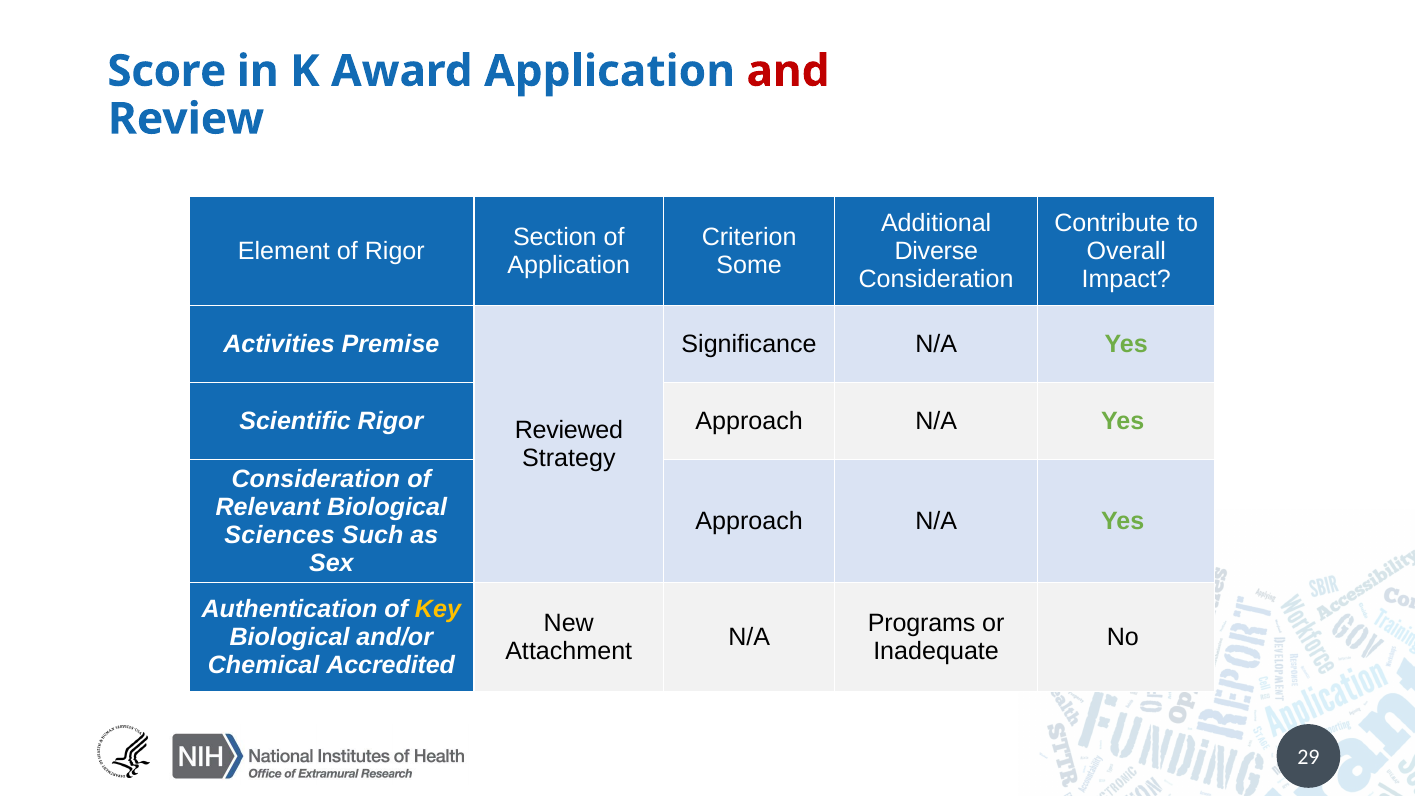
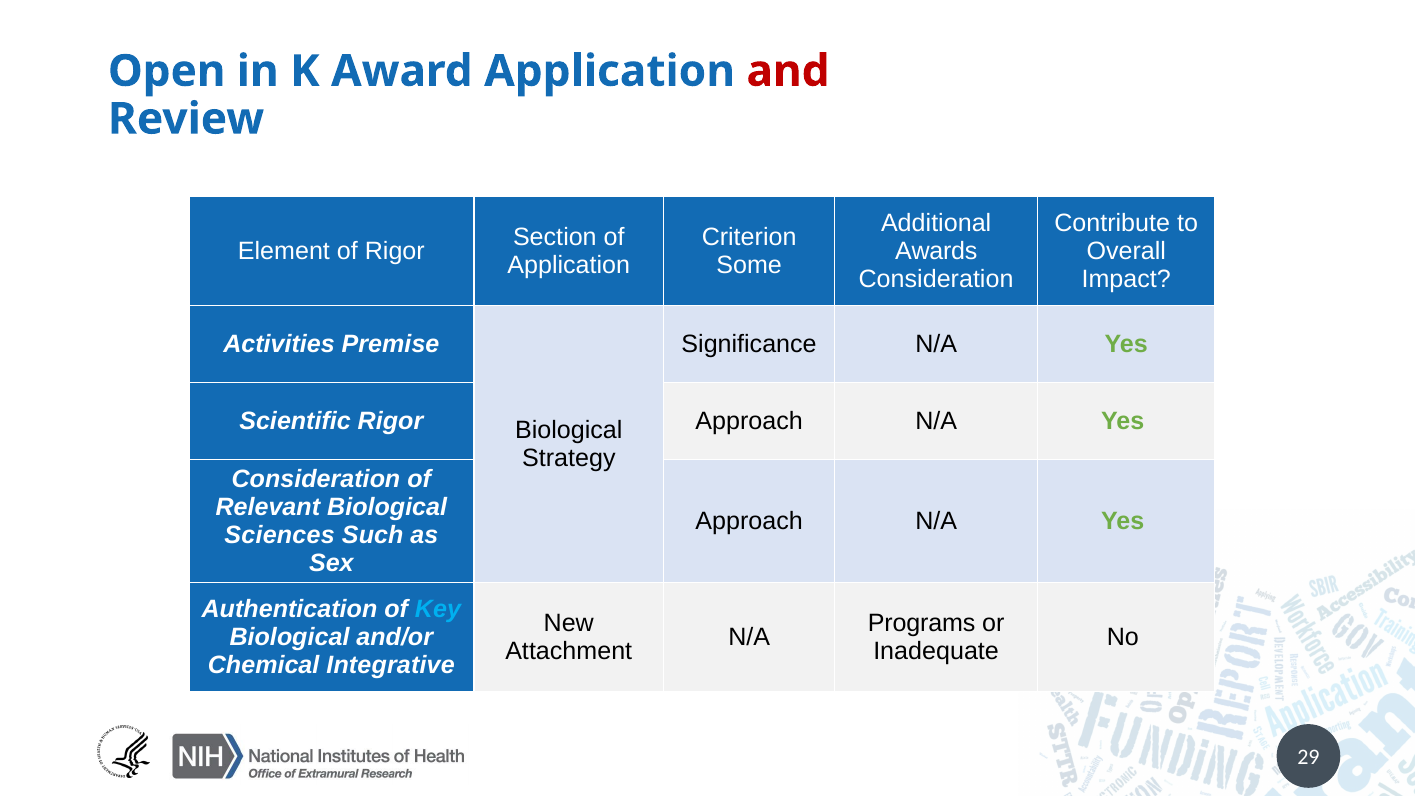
Score: Score -> Open
Diverse: Diverse -> Awards
Reviewed at (569, 430): Reviewed -> Biological
Key colour: yellow -> light blue
Accredited: Accredited -> Integrative
